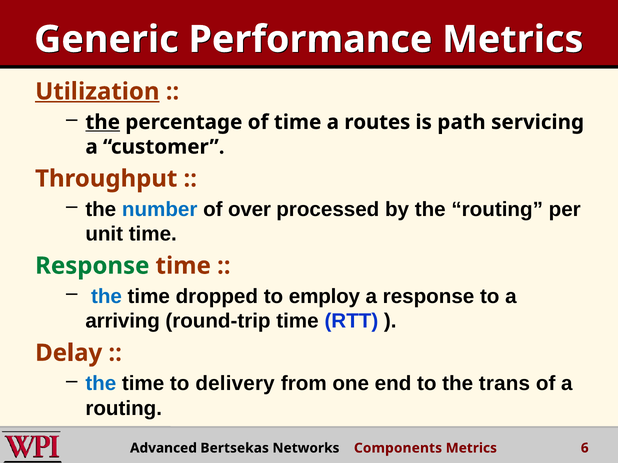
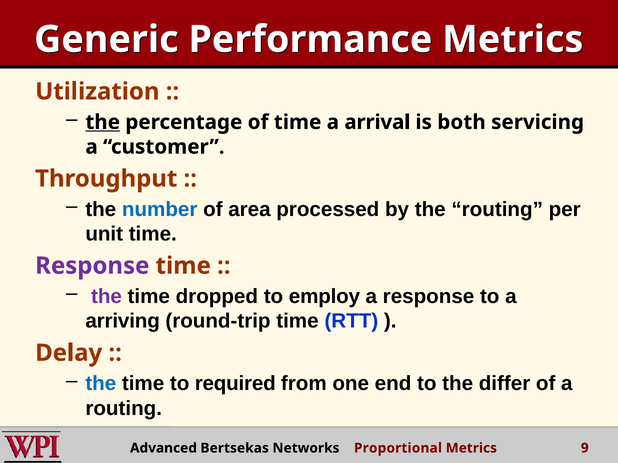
Utilization underline: present -> none
routes: routes -> arrival
path: path -> both
over: over -> area
Response at (92, 266) colour: green -> purple
the at (106, 297) colour: blue -> purple
delivery: delivery -> required
trans: trans -> differ
Components: Components -> Proportional
6: 6 -> 9
